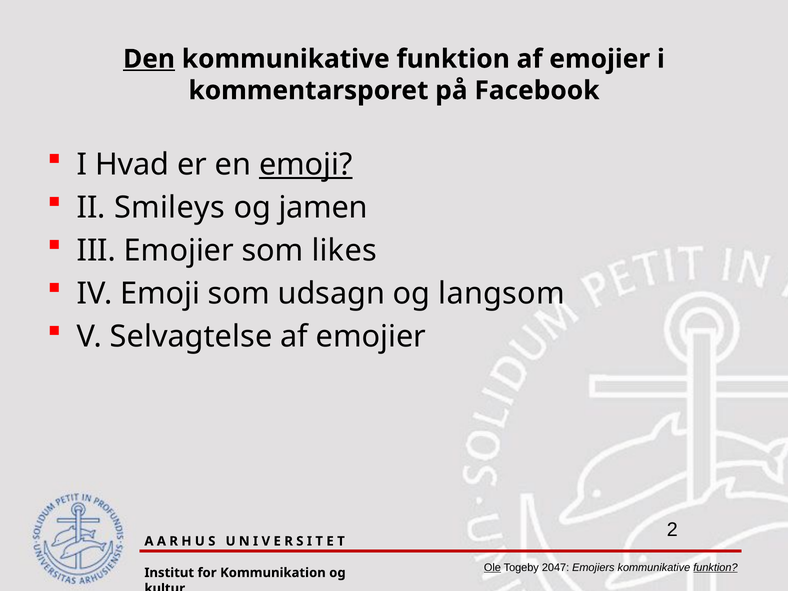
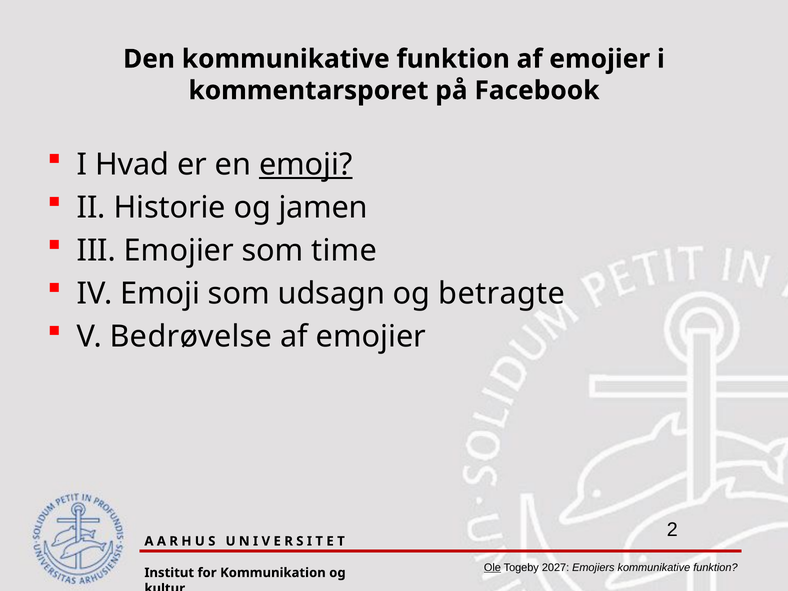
Den underline: present -> none
Smileys: Smileys -> Historie
likes: likes -> time
langsom: langsom -> betragte
Selvagtelse: Selvagtelse -> Bedrøvelse
2047: 2047 -> 2027
funktion at (715, 567) underline: present -> none
